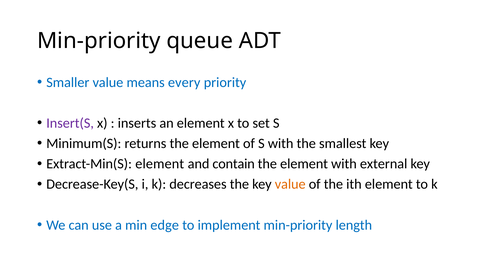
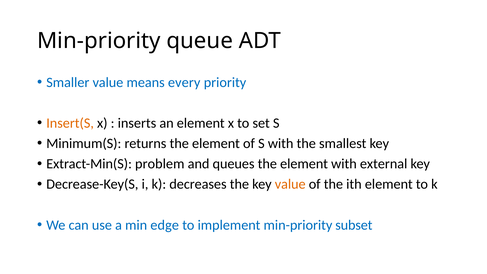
Insert(S colour: purple -> orange
Extract-Min(S element: element -> problem
contain: contain -> queues
length: length -> subset
